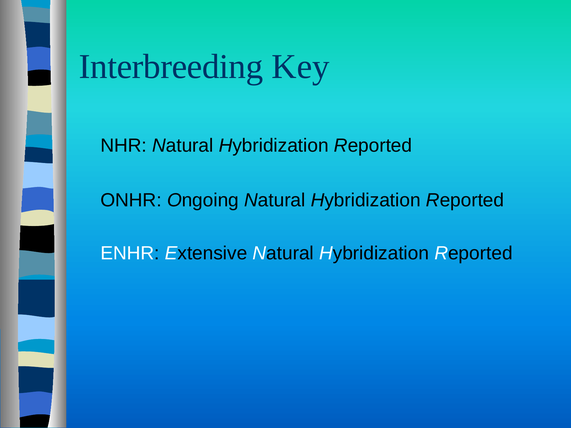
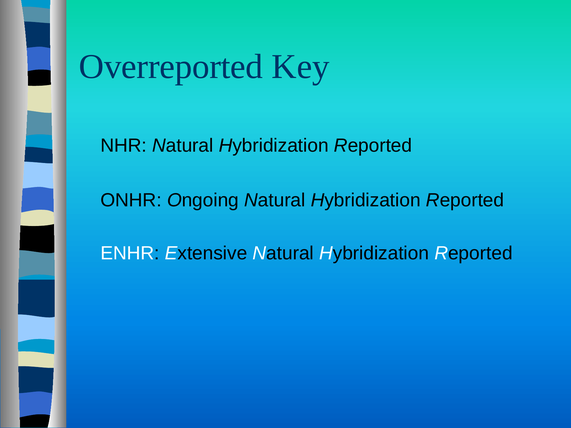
Interbreeding: Interbreeding -> Overreported
